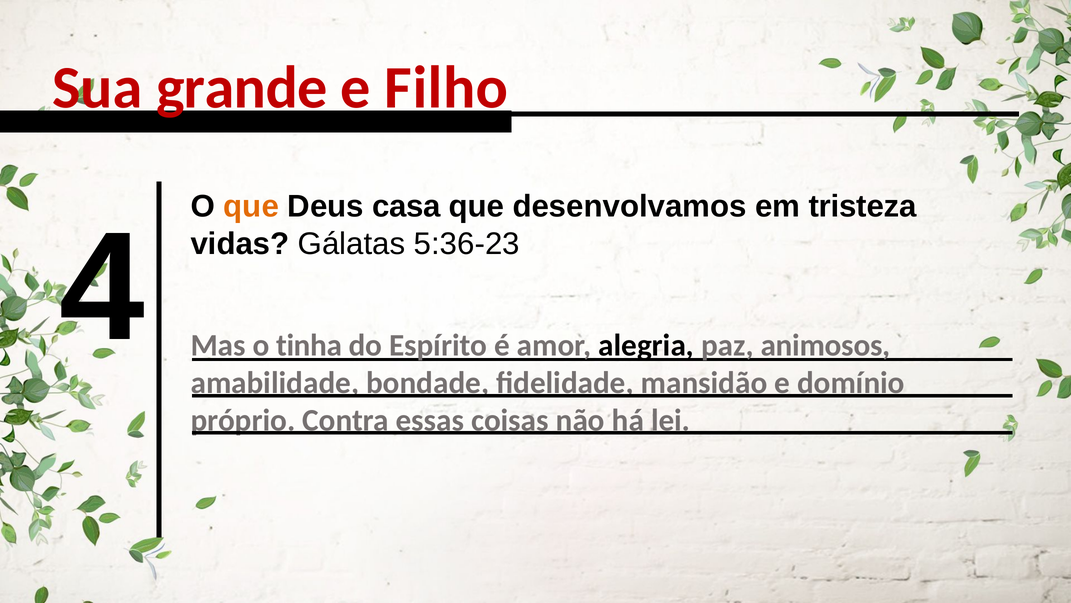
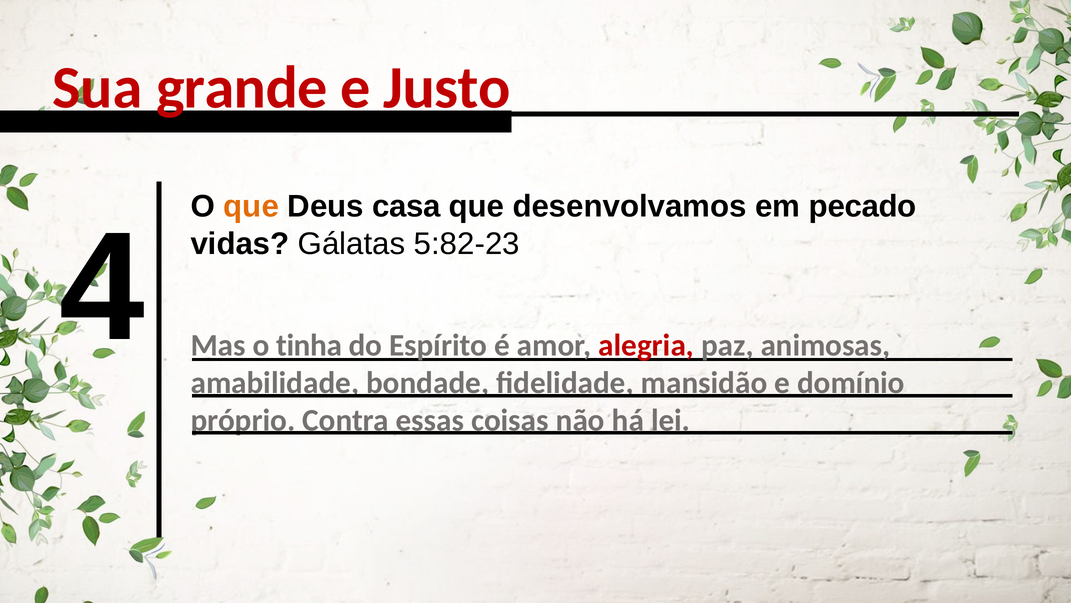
Filho: Filho -> Justo
tristeza: tristeza -> pecado
alegria colour: black -> red
animosos: animosos -> animosas
5:36-23: 5:36-23 -> 5:82-23
